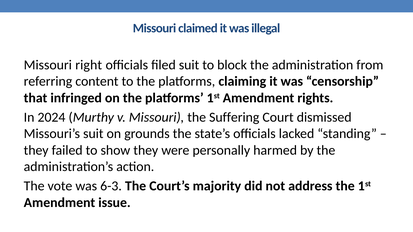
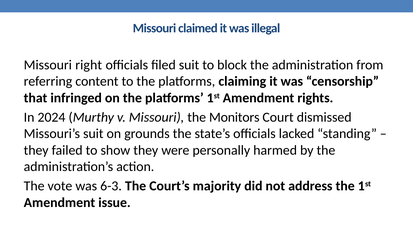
Suffering: Suffering -> Monitors
